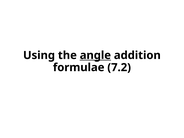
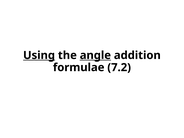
Using underline: none -> present
